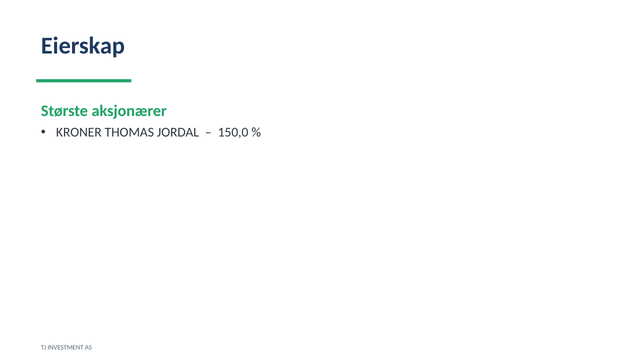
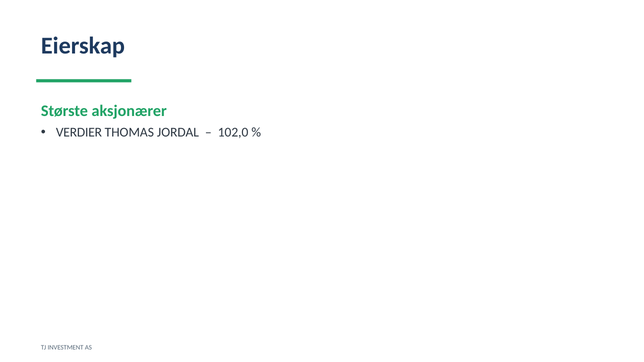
KRONER: KRONER -> VERDIER
150,0: 150,0 -> 102,0
